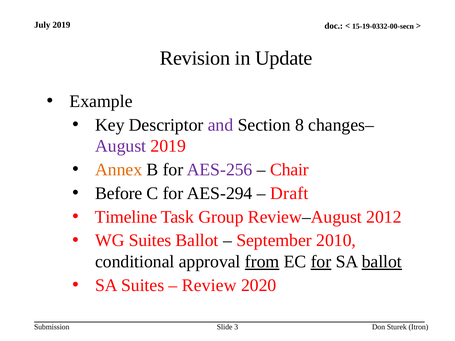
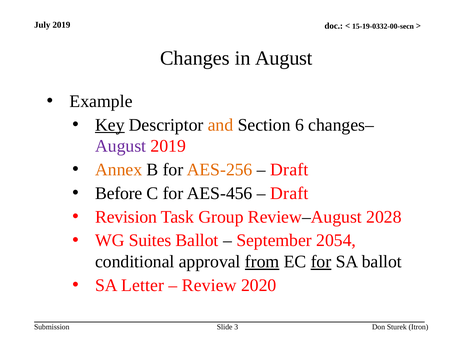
Revision: Revision -> Changes
in Update: Update -> August
Key underline: none -> present
and colour: purple -> orange
8: 8 -> 6
AES-256 colour: purple -> orange
Chair at (290, 170): Chair -> Draft
AES-294: AES-294 -> AES-456
Timeline: Timeline -> Revision
2012: 2012 -> 2028
2010: 2010 -> 2054
ballot at (382, 262) underline: present -> none
SA Suites: Suites -> Letter
